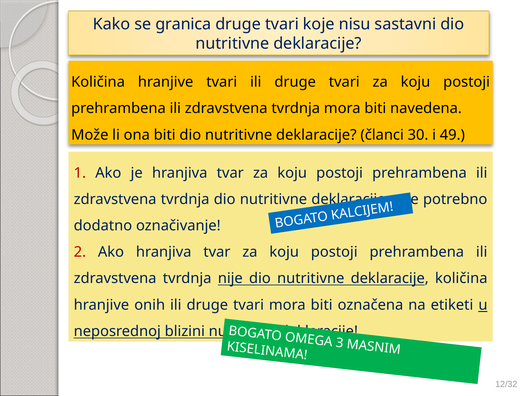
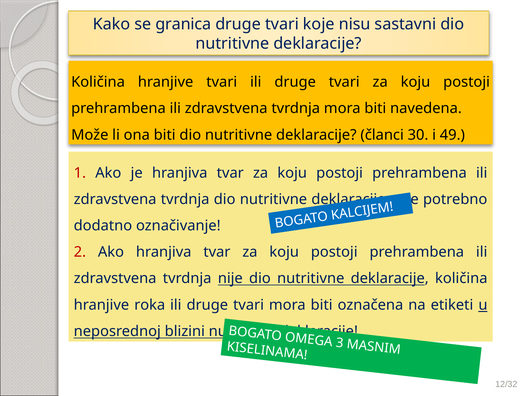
onih: onih -> roka
